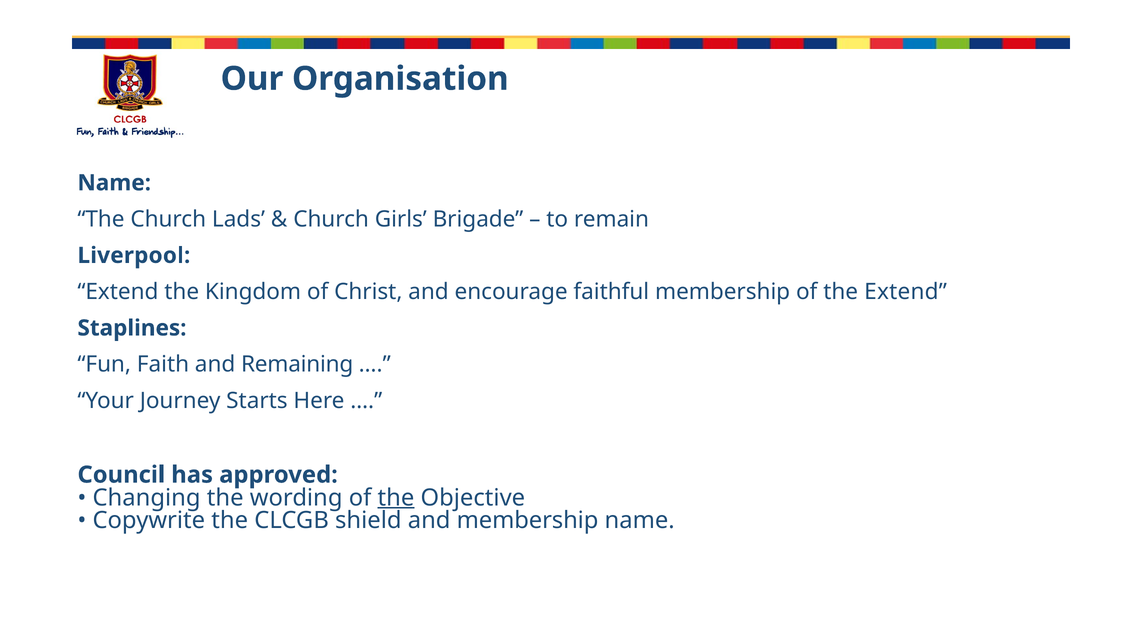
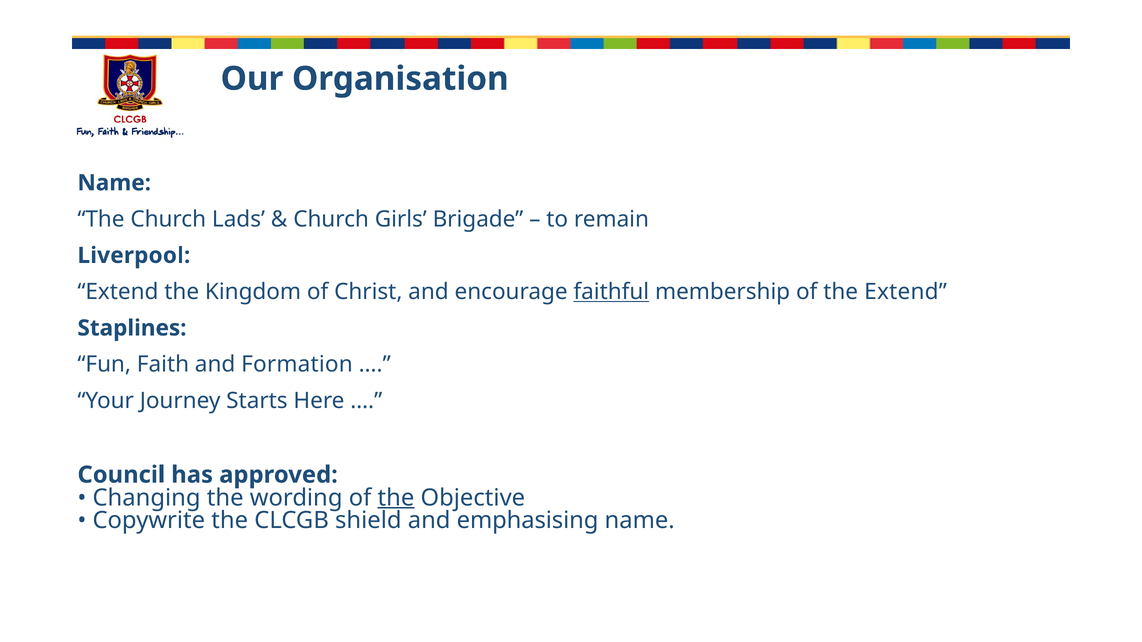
faithful underline: none -> present
Remaining: Remaining -> Formation
and membership: membership -> emphasising
